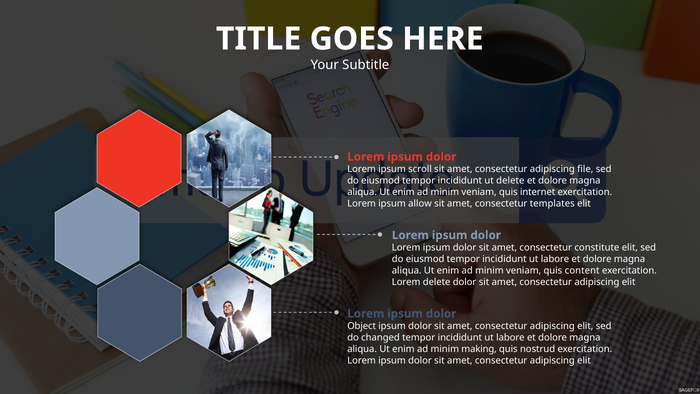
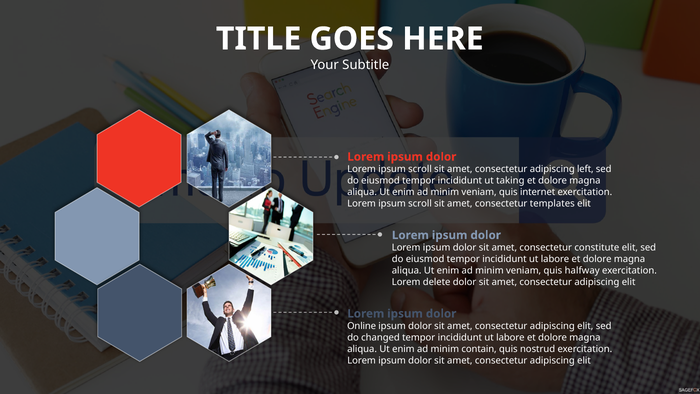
file: file -> left
ut delete: delete -> taking
allow at (420, 203): allow -> scroll
content: content -> halfway
Object: Object -> Online
making: making -> contain
